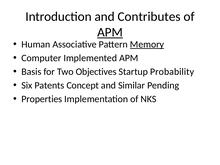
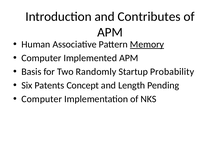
APM at (110, 32) underline: present -> none
Objectives: Objectives -> Randomly
Similar: Similar -> Length
Properties at (42, 99): Properties -> Computer
